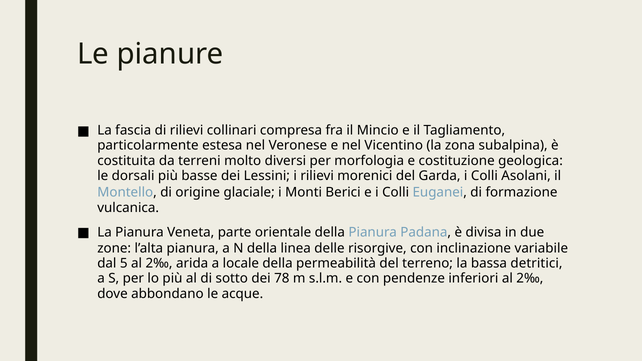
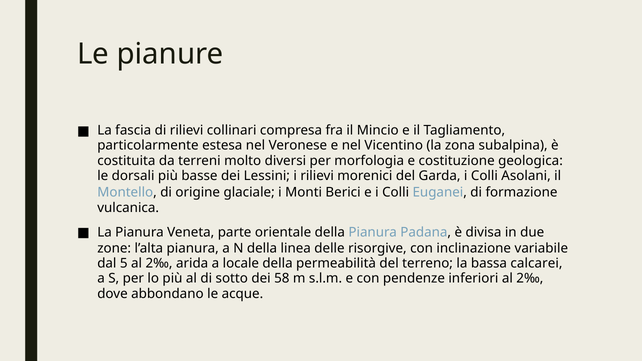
detritici: detritici -> calcarei
78: 78 -> 58
